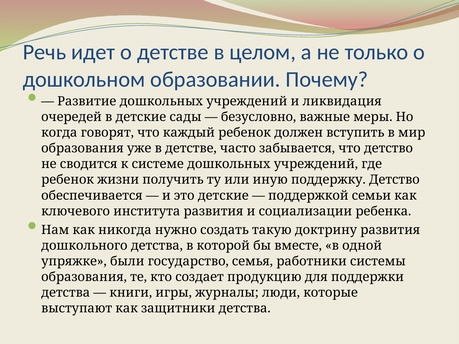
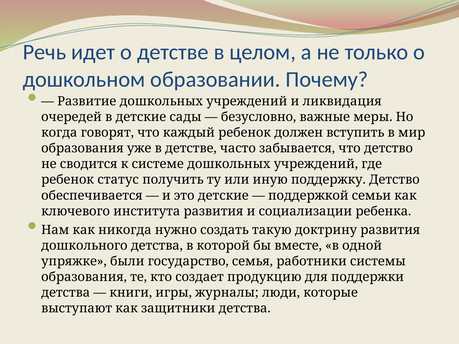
жизни: жизни -> статус
